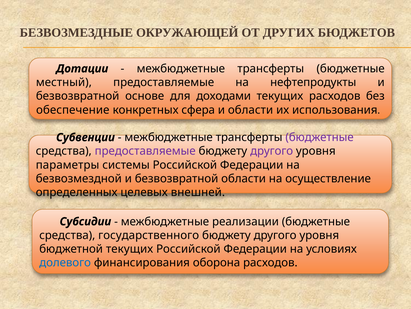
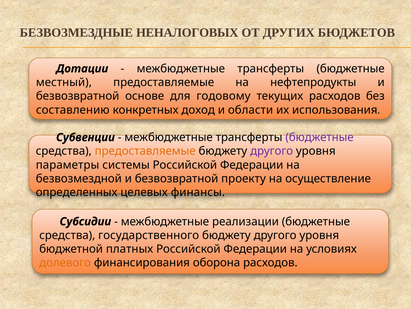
ОКРУЖАЮЩЕЙ: ОКРУЖАЮЩЕЙ -> НЕНАЛОГОВЫХ
доходами: доходами -> годовому
обеспечение: обеспечение -> составлению
сфера: сфера -> доход
предоставляемые at (145, 151) colour: purple -> orange
безвозвратной области: области -> проекту
внешней: внешней -> финансы
бюджетной текущих: текущих -> платных
долевого colour: blue -> orange
